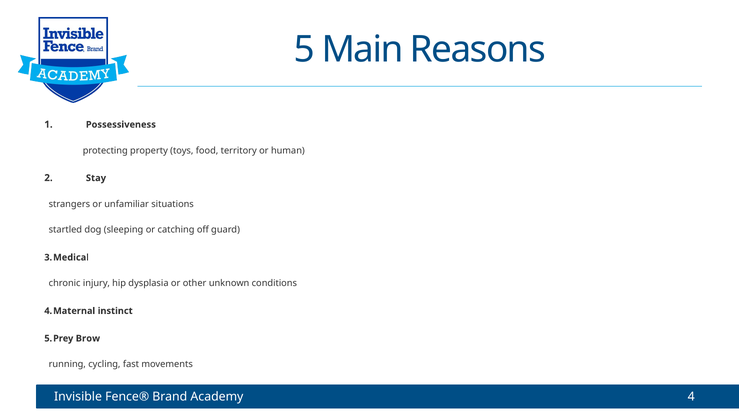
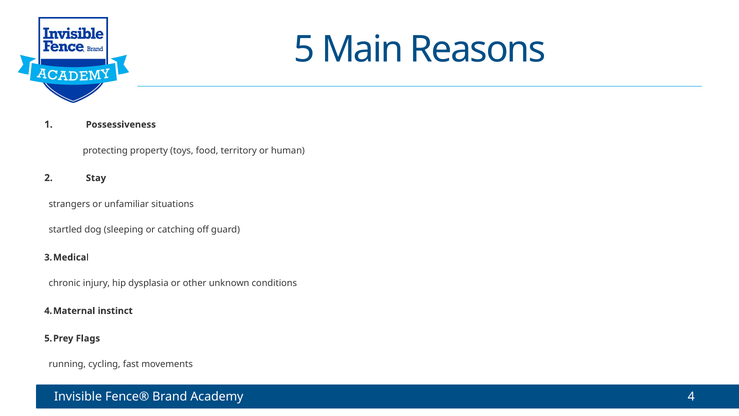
Brow: Brow -> Flags
